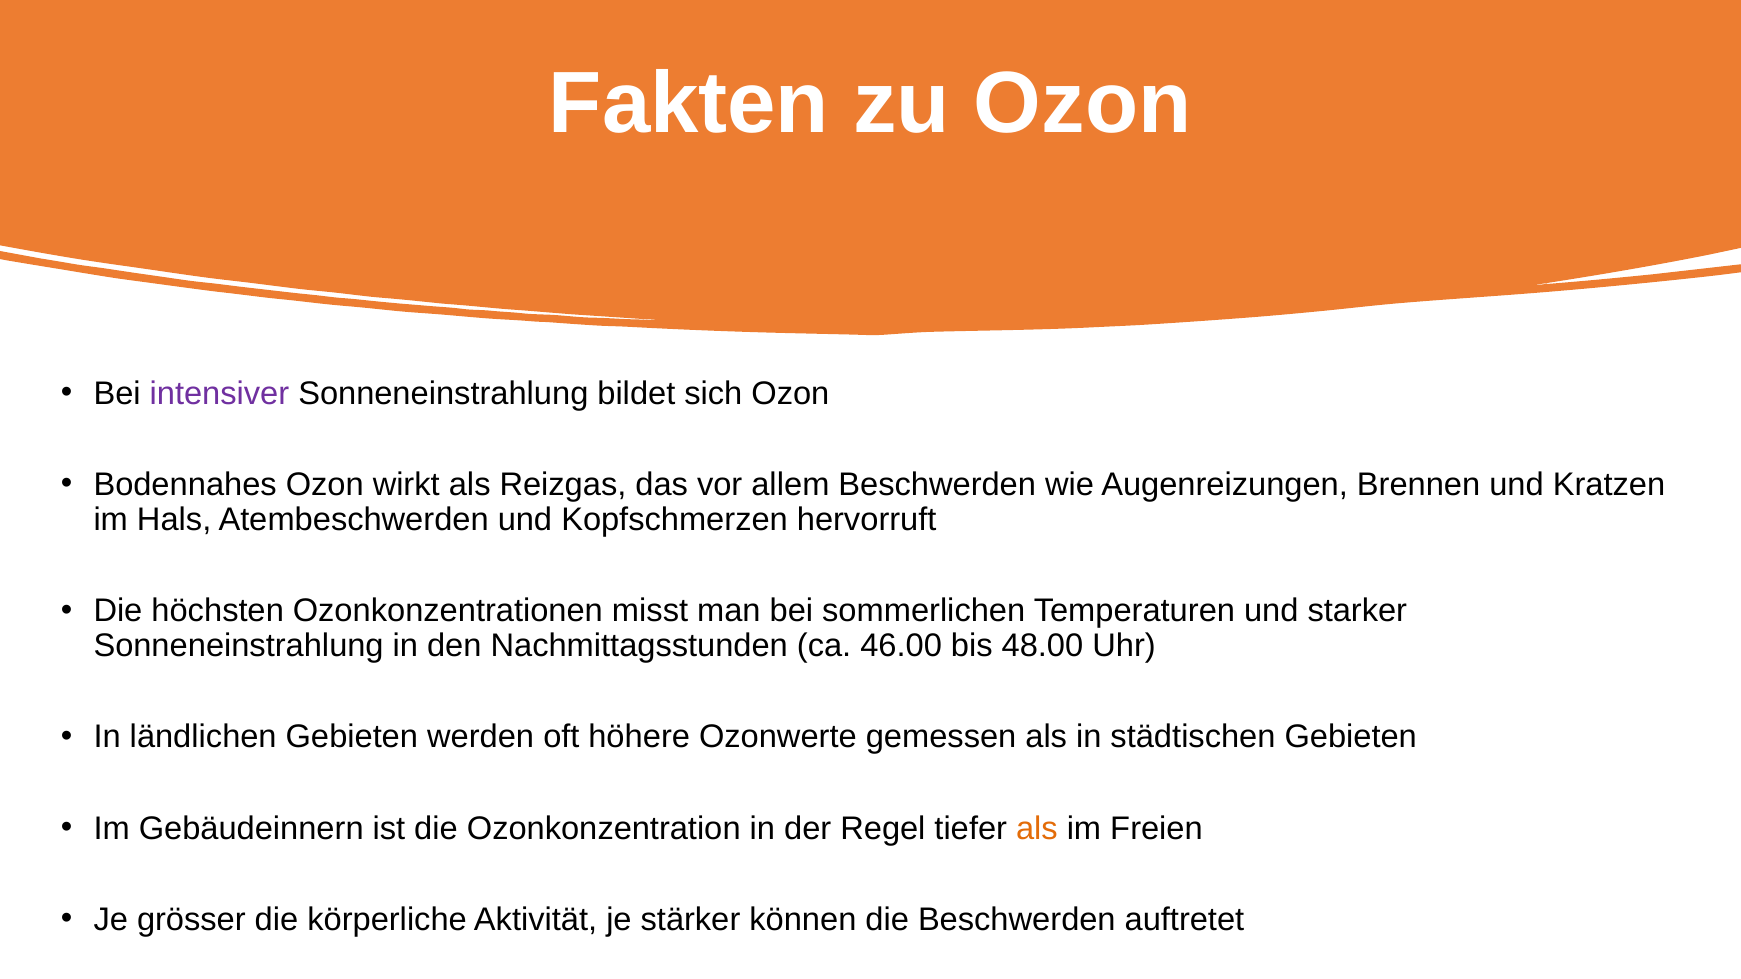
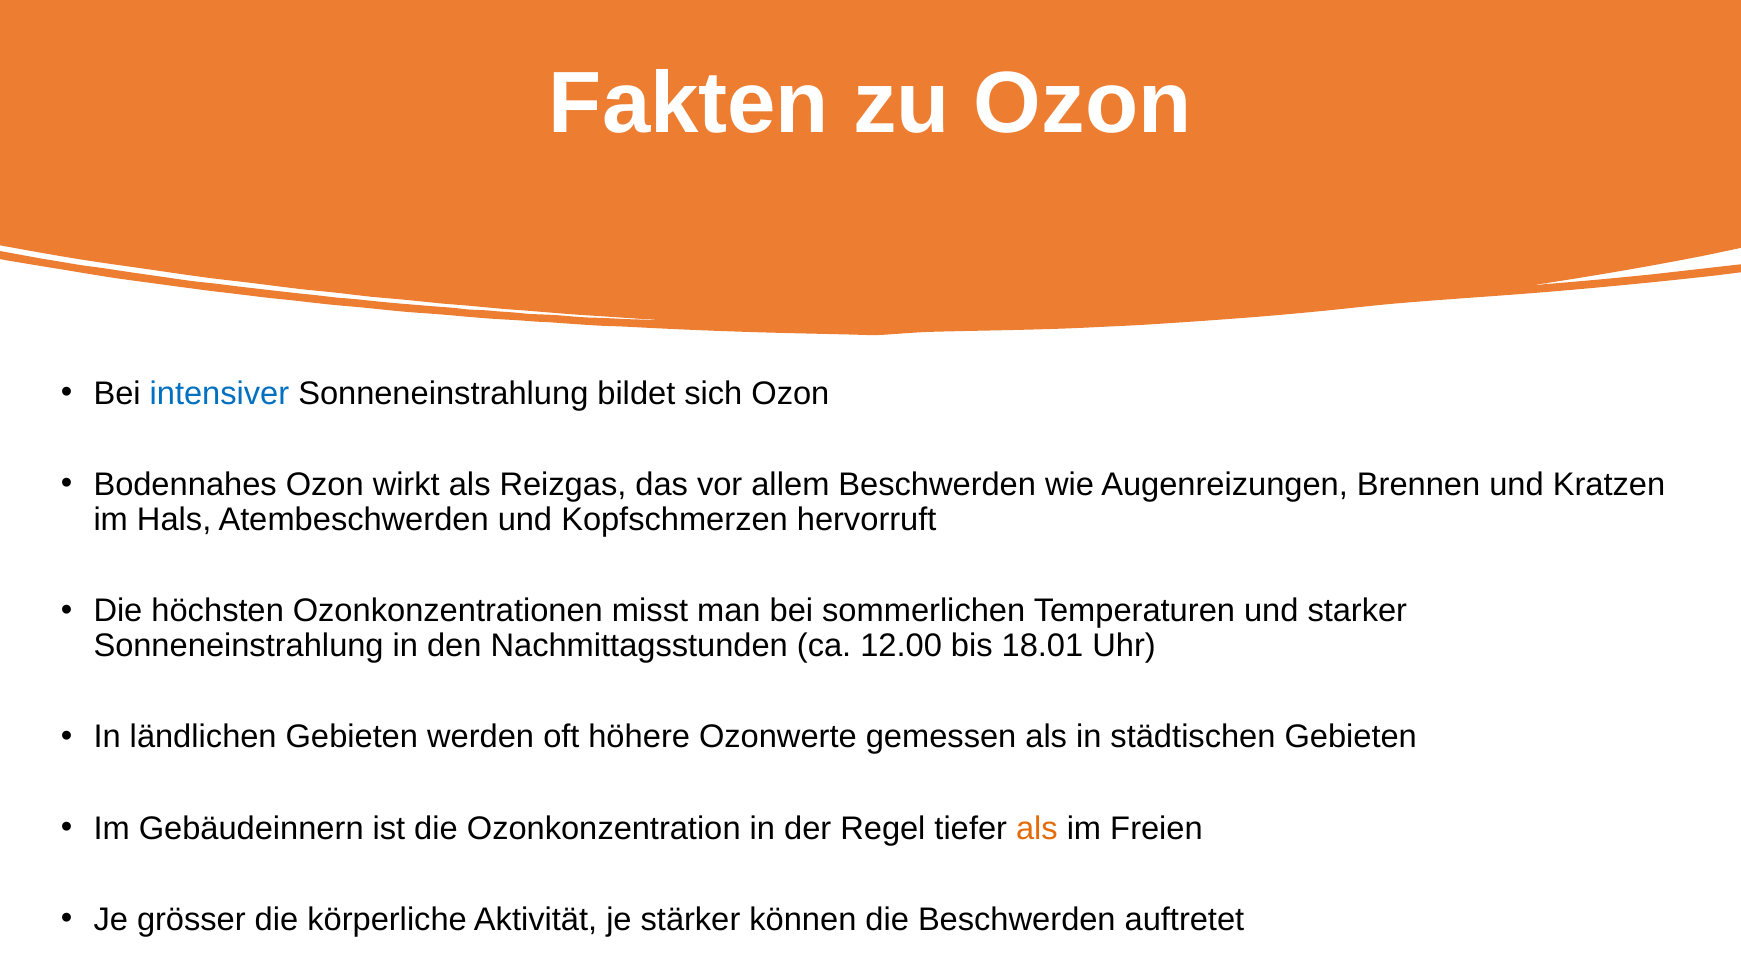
intensiver colour: purple -> blue
46.00: 46.00 -> 12.00
48.00: 48.00 -> 18.01
